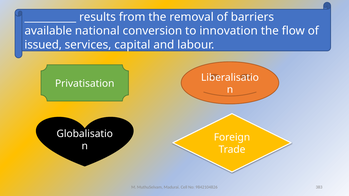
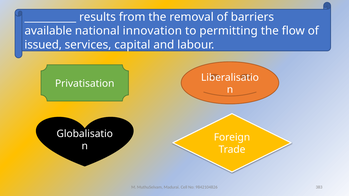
conversion: conversion -> innovation
innovation: innovation -> permitting
